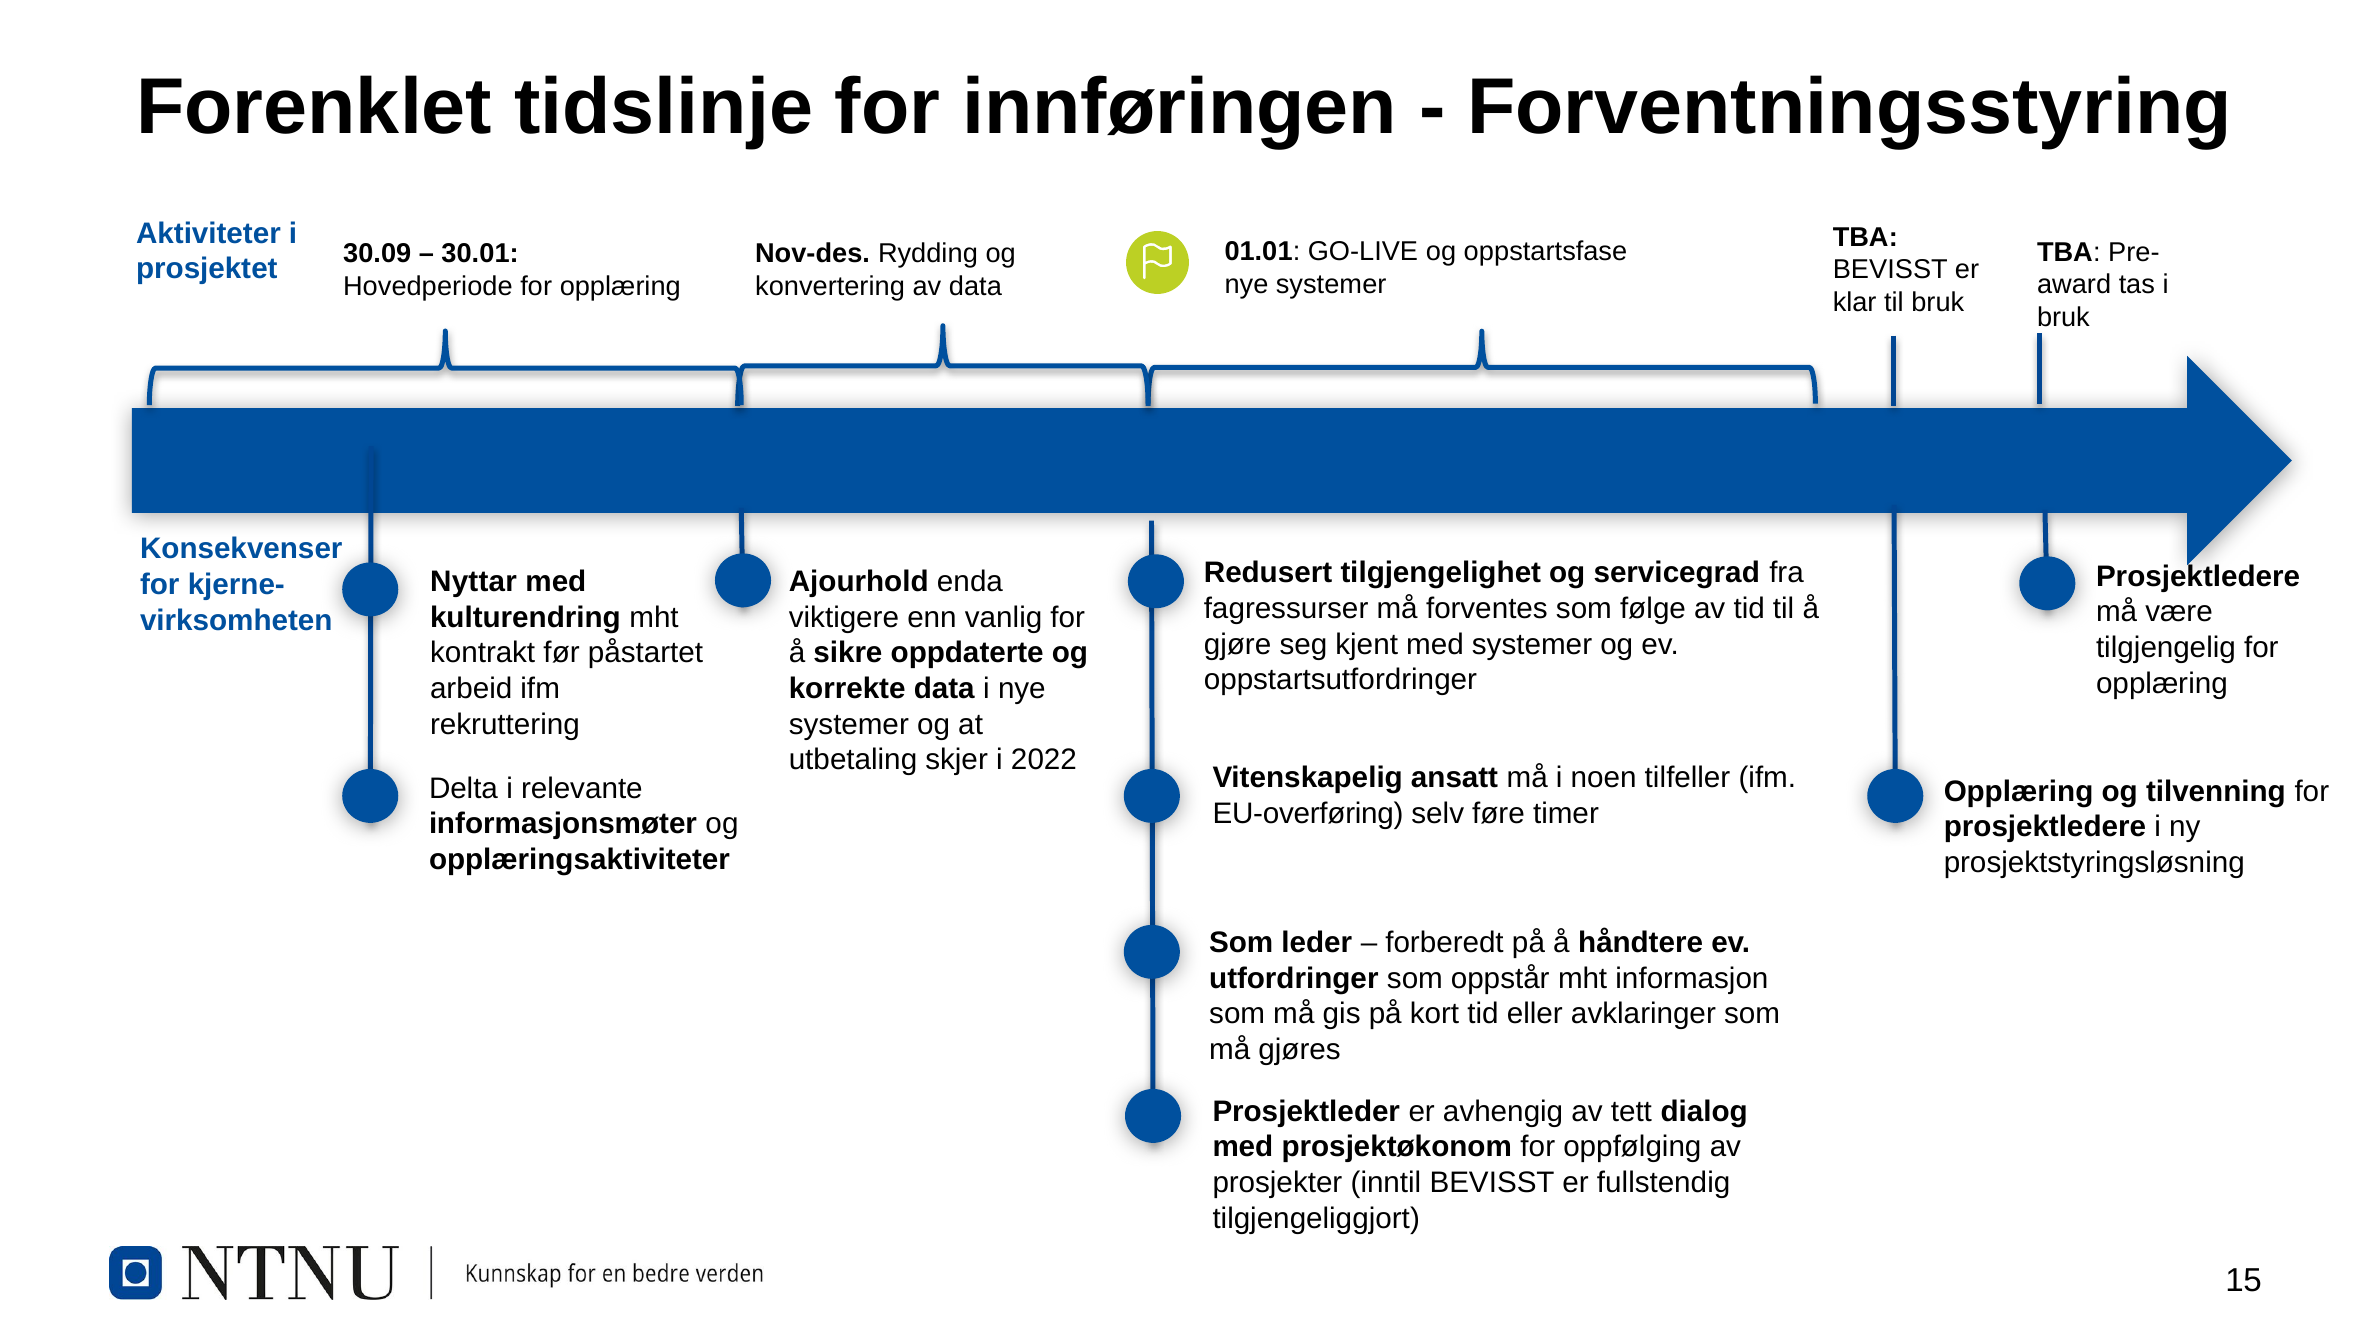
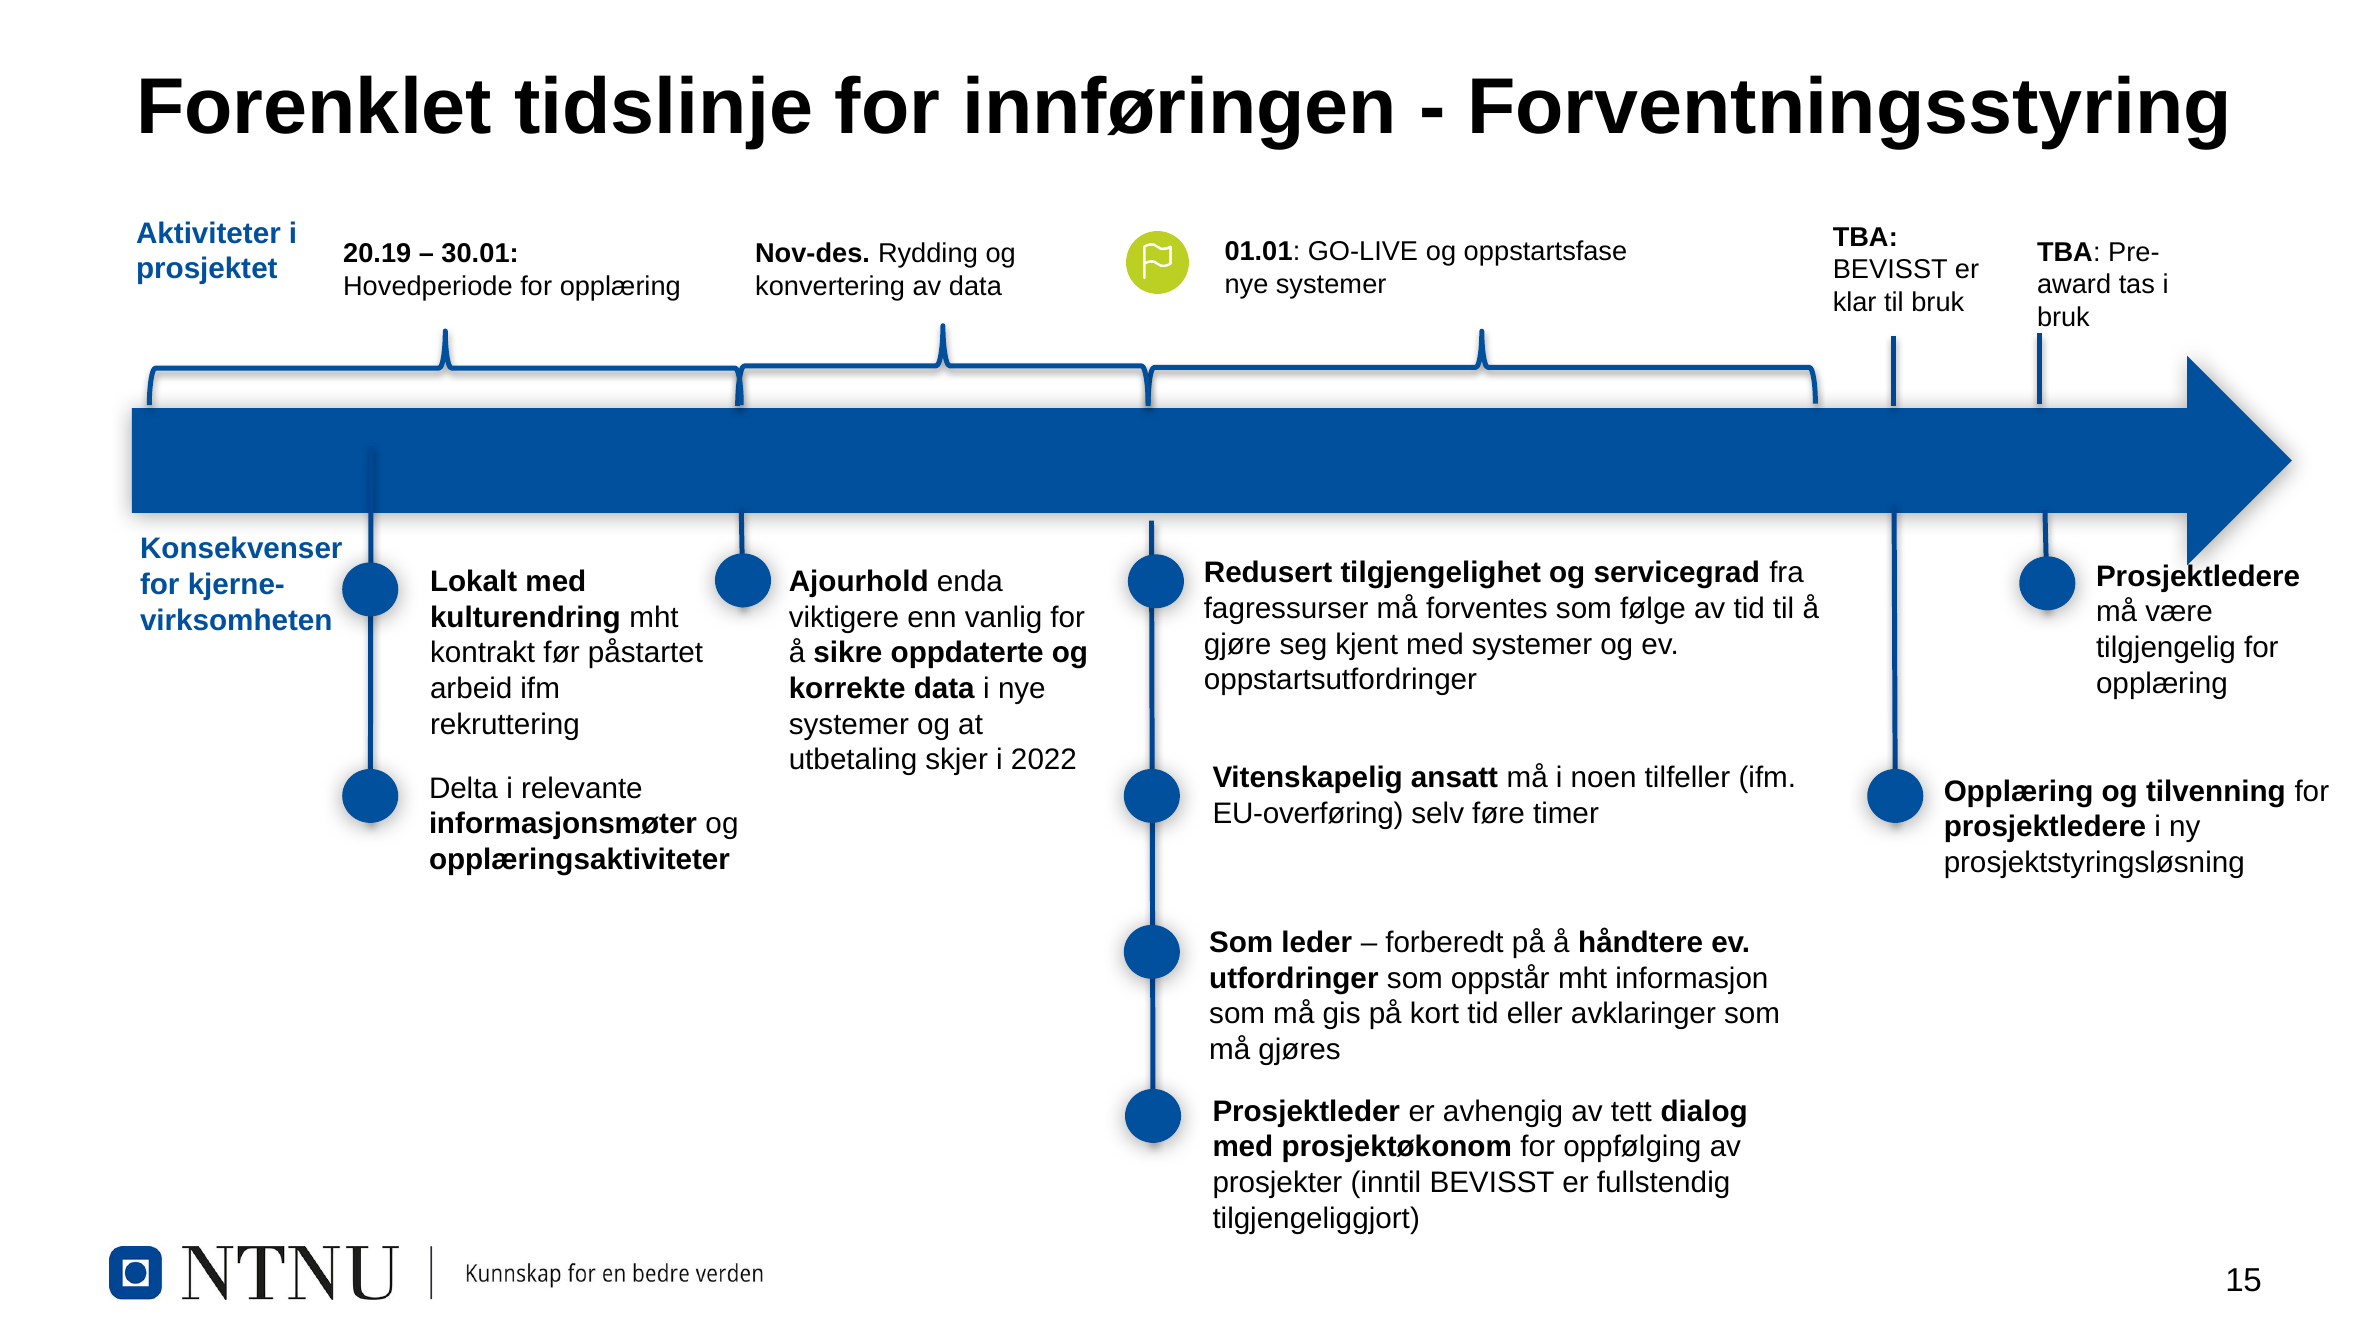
30.09: 30.09 -> 20.19
Nyttar: Nyttar -> Lokalt
